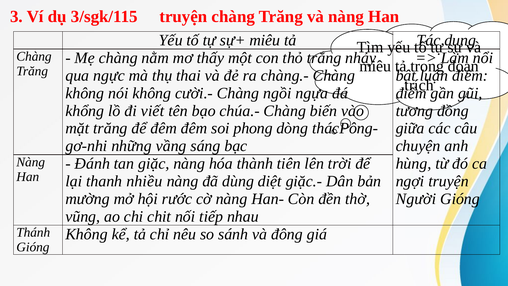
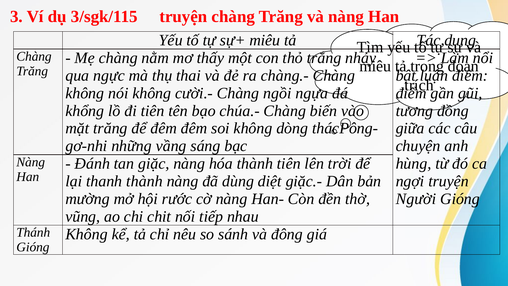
đi viết: viết -> tiên
soi phong: phong -> không
thanh nhiều: nhiều -> thành
